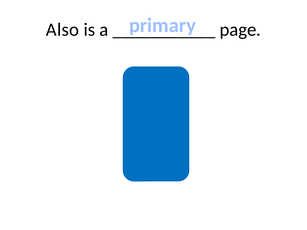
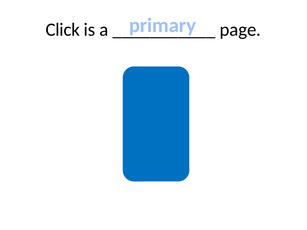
Also: Also -> Click
